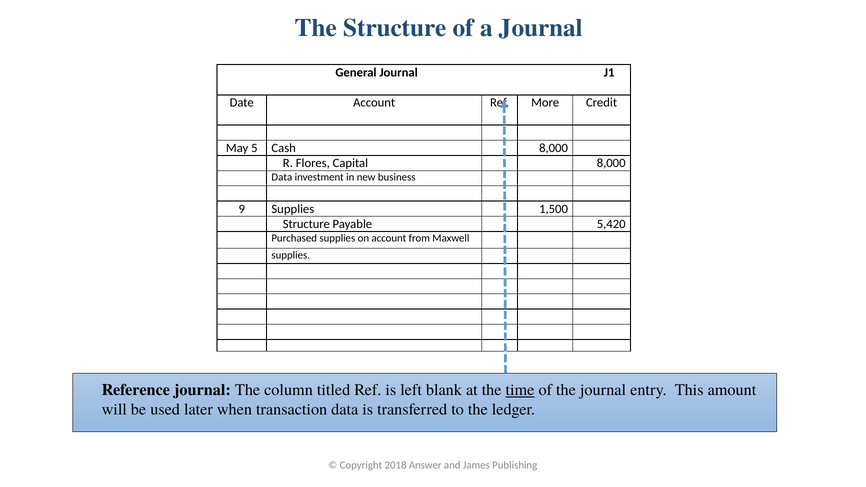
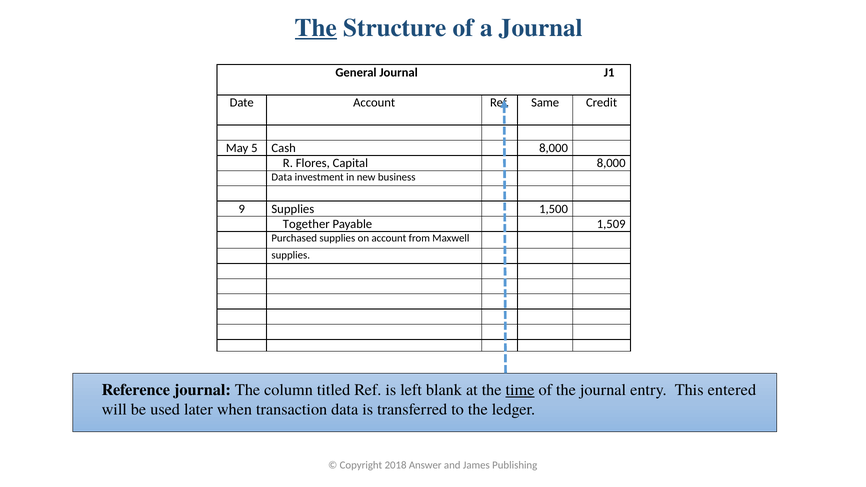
The at (316, 28) underline: none -> present
More: More -> Same
Structure at (306, 224): Structure -> Together
5,420: 5,420 -> 1,509
amount: amount -> entered
